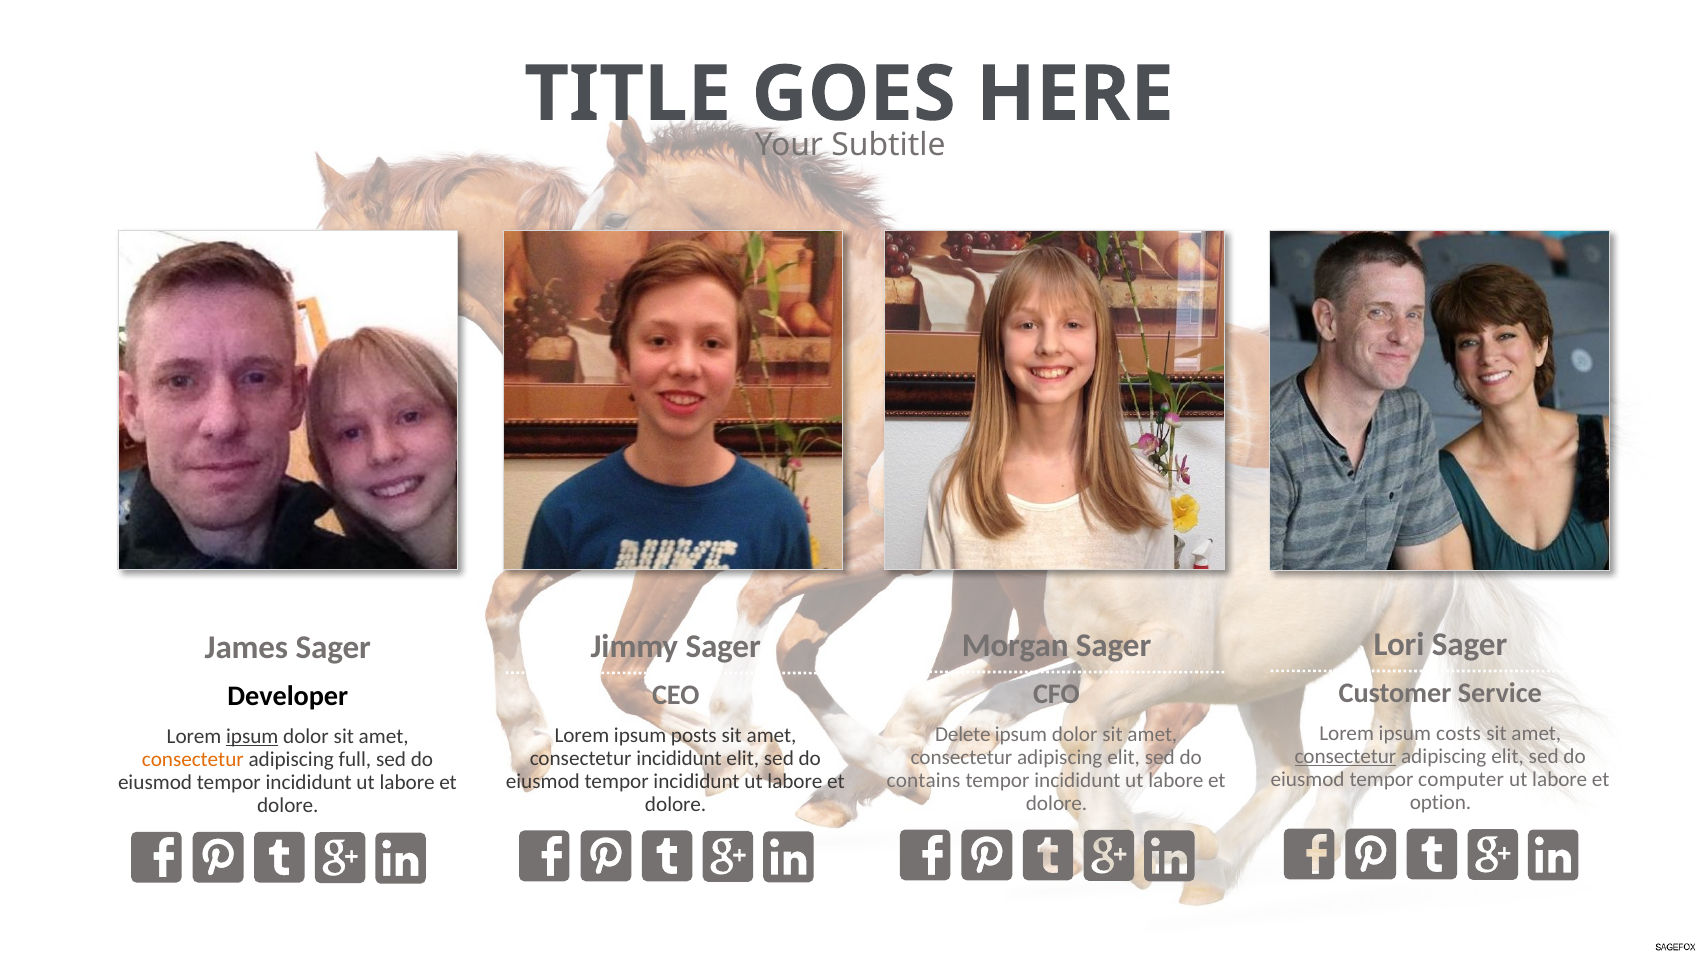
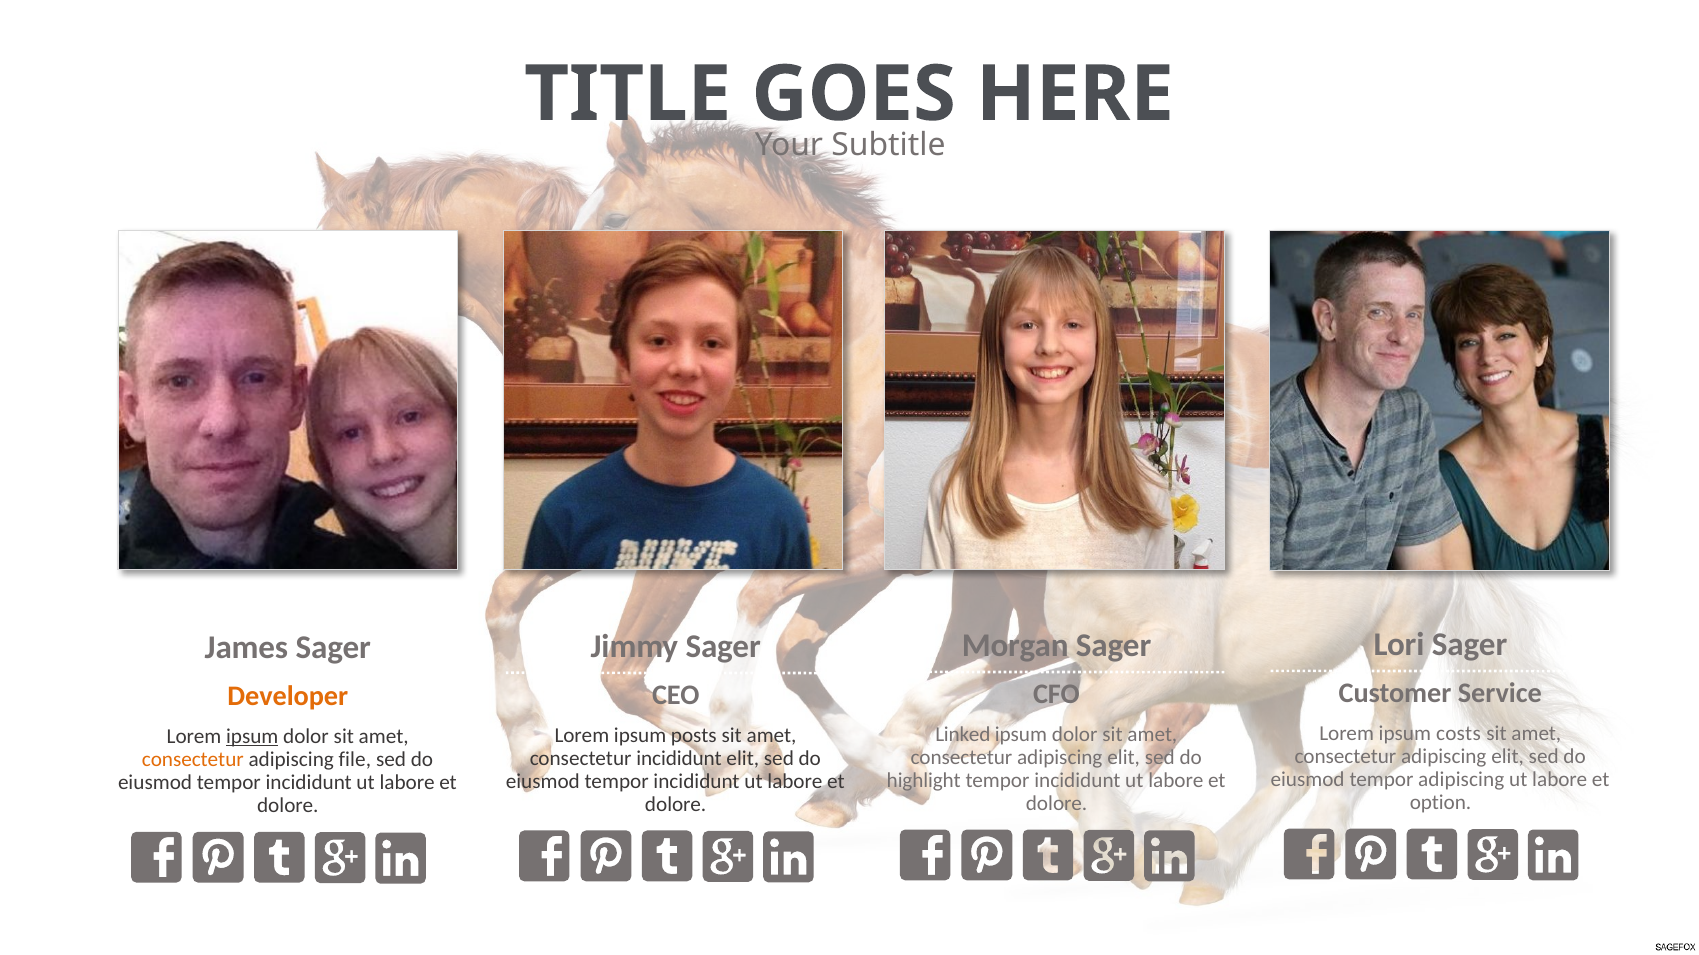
Developer colour: black -> orange
Delete: Delete -> Linked
consectetur at (1345, 757) underline: present -> none
full: full -> file
tempor computer: computer -> adipiscing
contains: contains -> highlight
